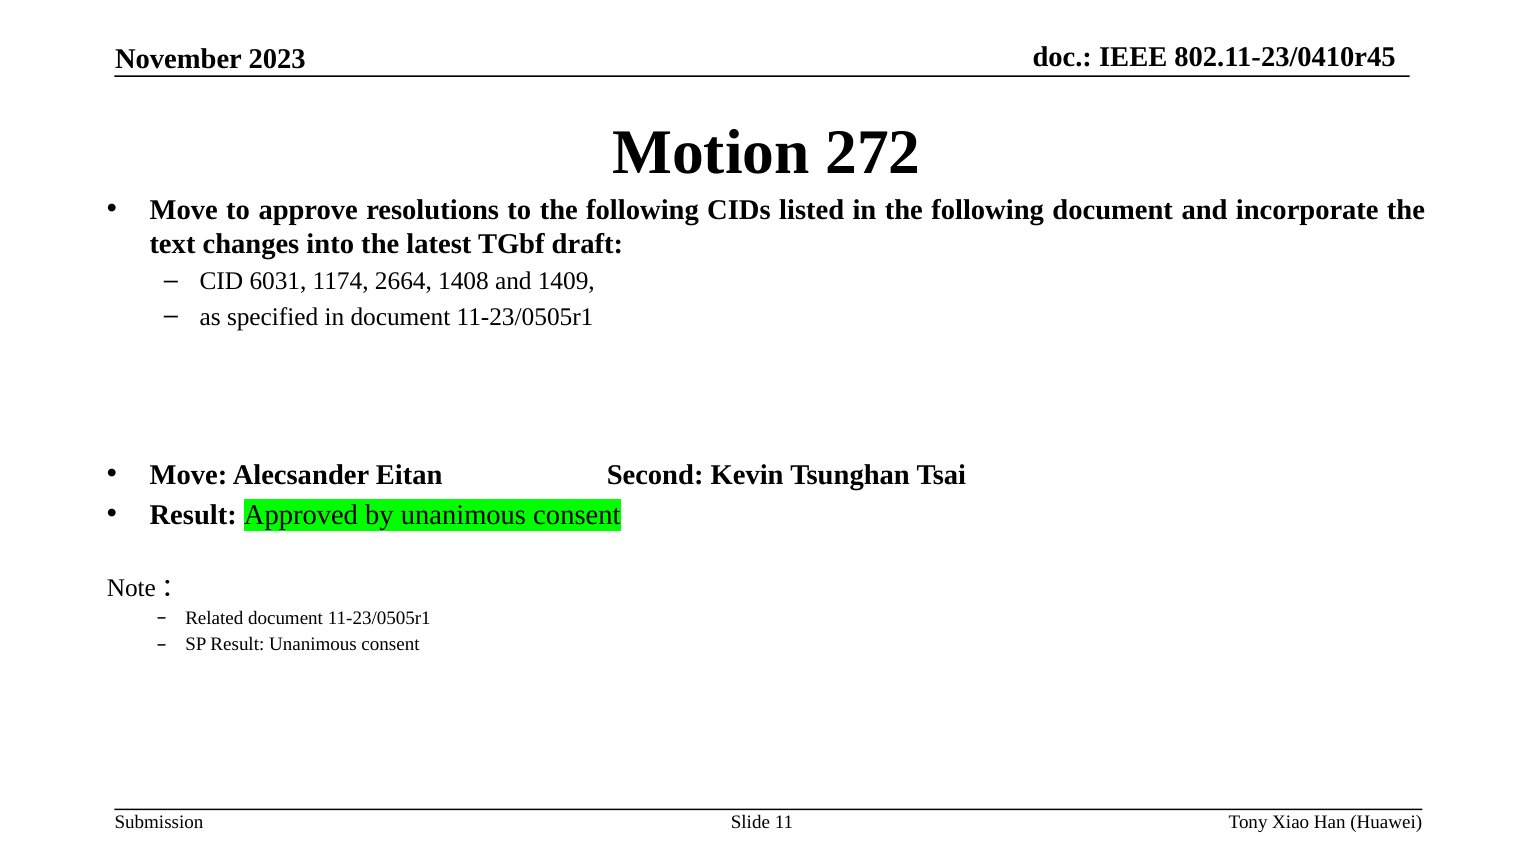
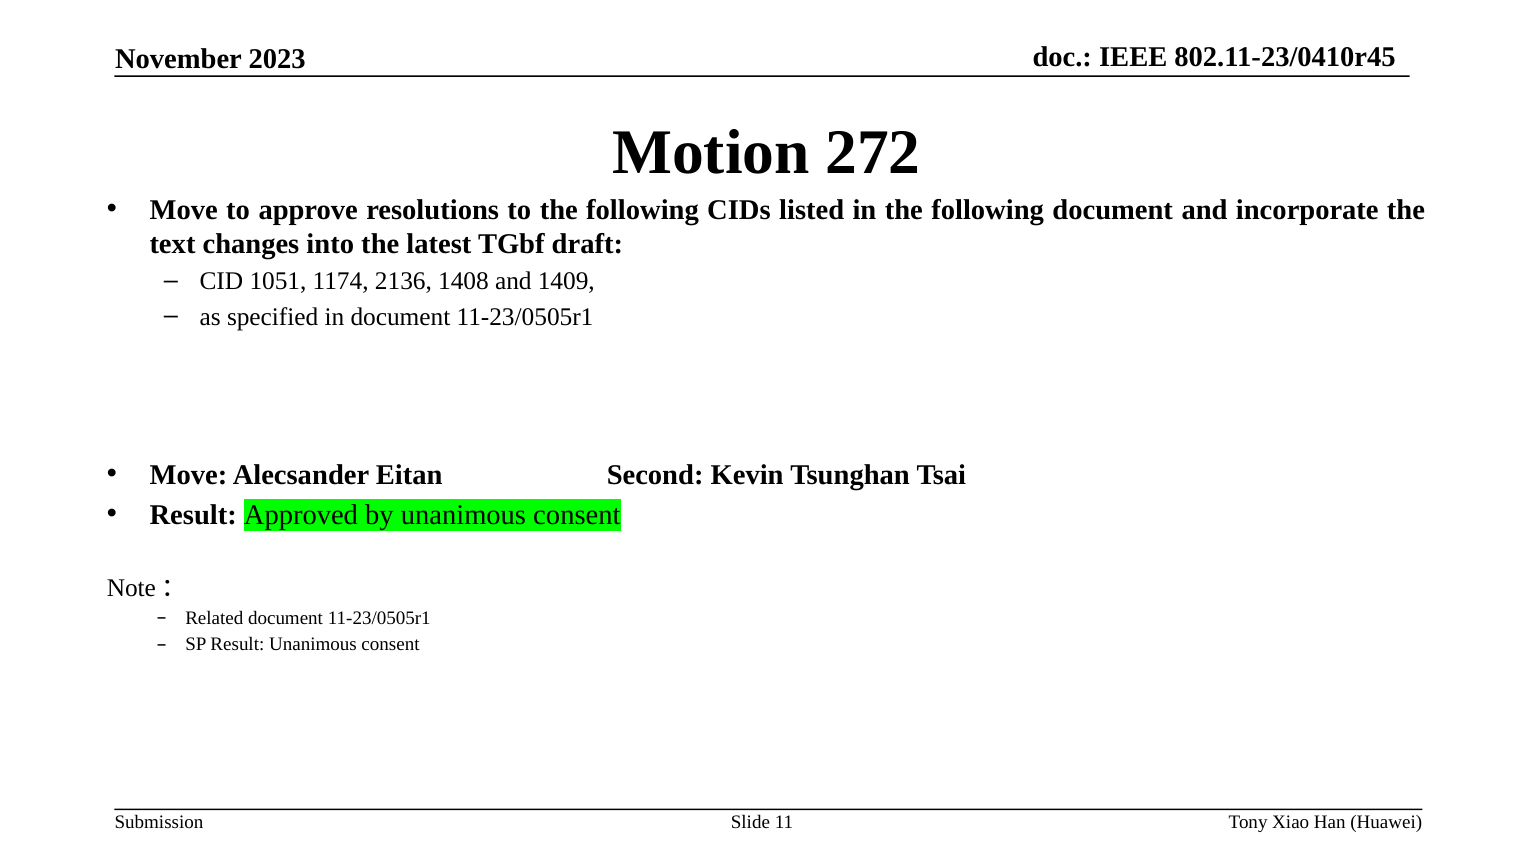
6031: 6031 -> 1051
2664: 2664 -> 2136
